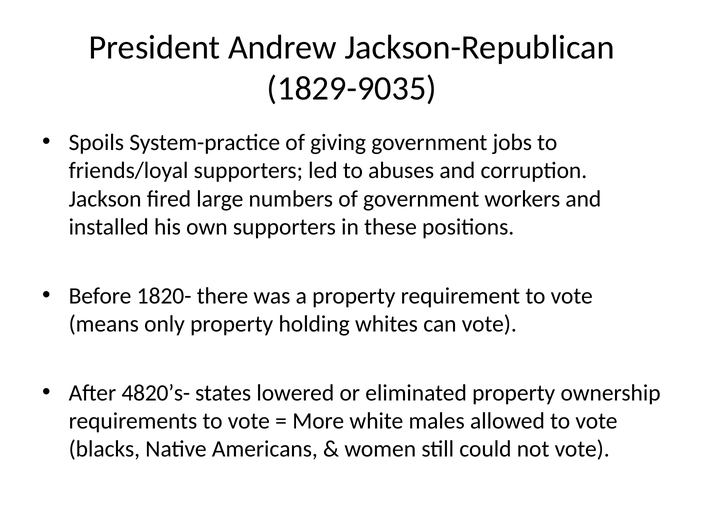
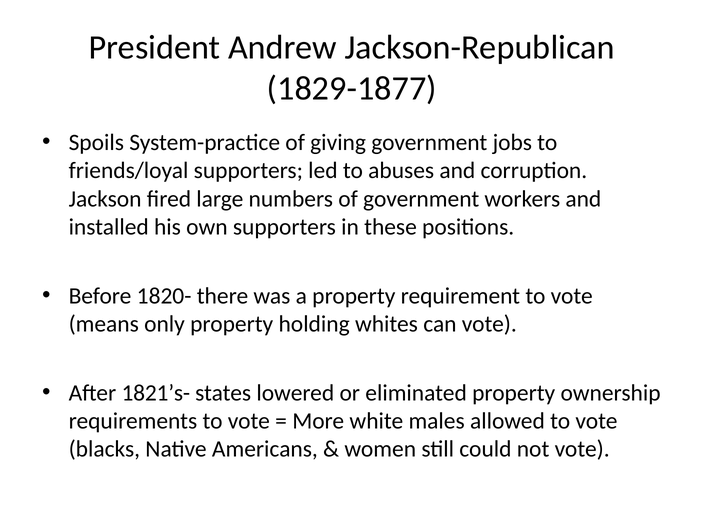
1829-9035: 1829-9035 -> 1829-1877
4820’s-: 4820’s- -> 1821’s-
